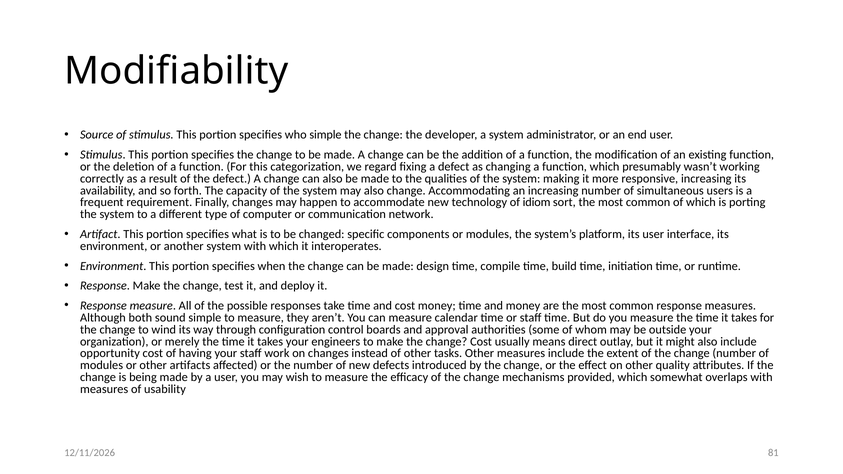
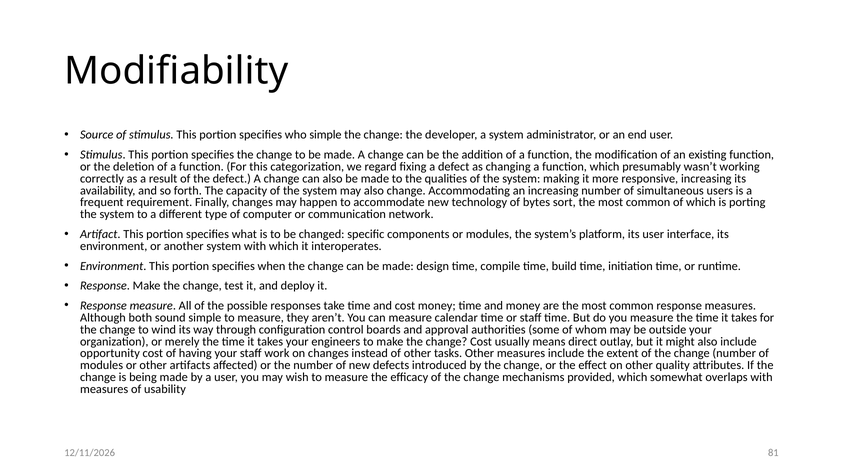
idiom: idiom -> bytes
